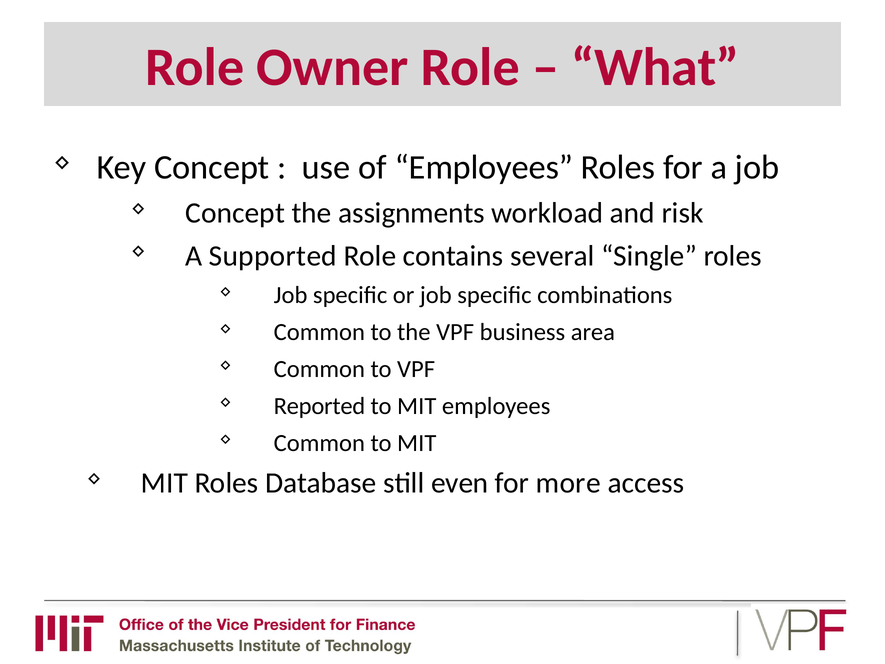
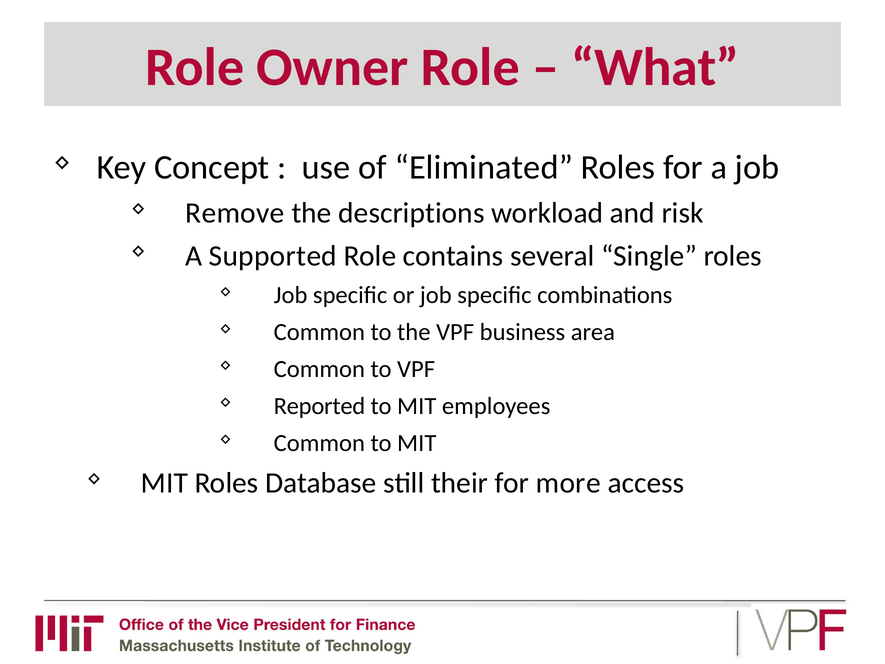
of Employees: Employees -> Eliminated
Concept at (235, 213): Concept -> Remove
assignments: assignments -> descriptions
even: even -> their
